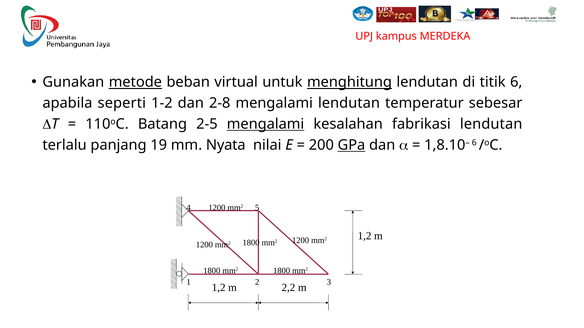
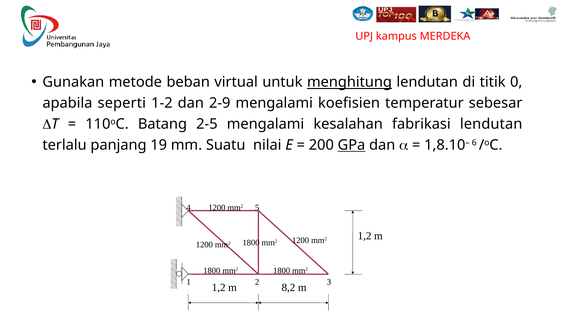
metode underline: present -> none
titik 6: 6 -> 0
2-8: 2-8 -> 2-9
mengalami lendutan: lendutan -> koefisien
mengalami at (266, 124) underline: present -> none
Nyata: Nyata -> Suatu
2,2: 2,2 -> 8,2
